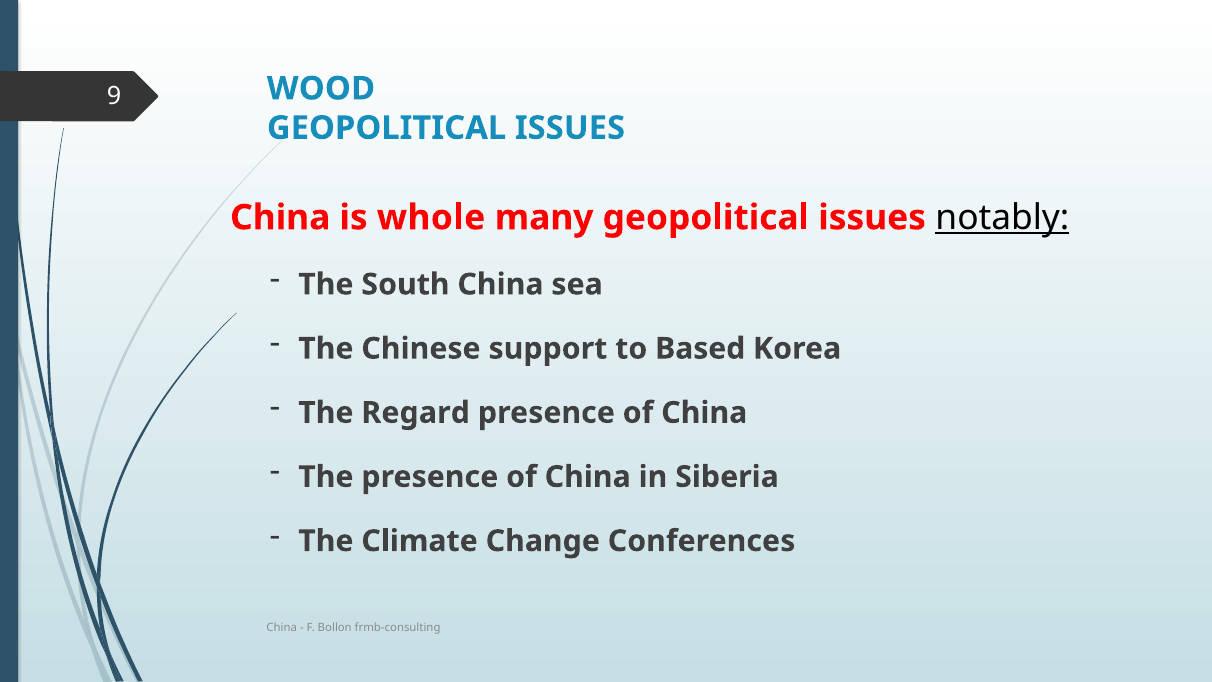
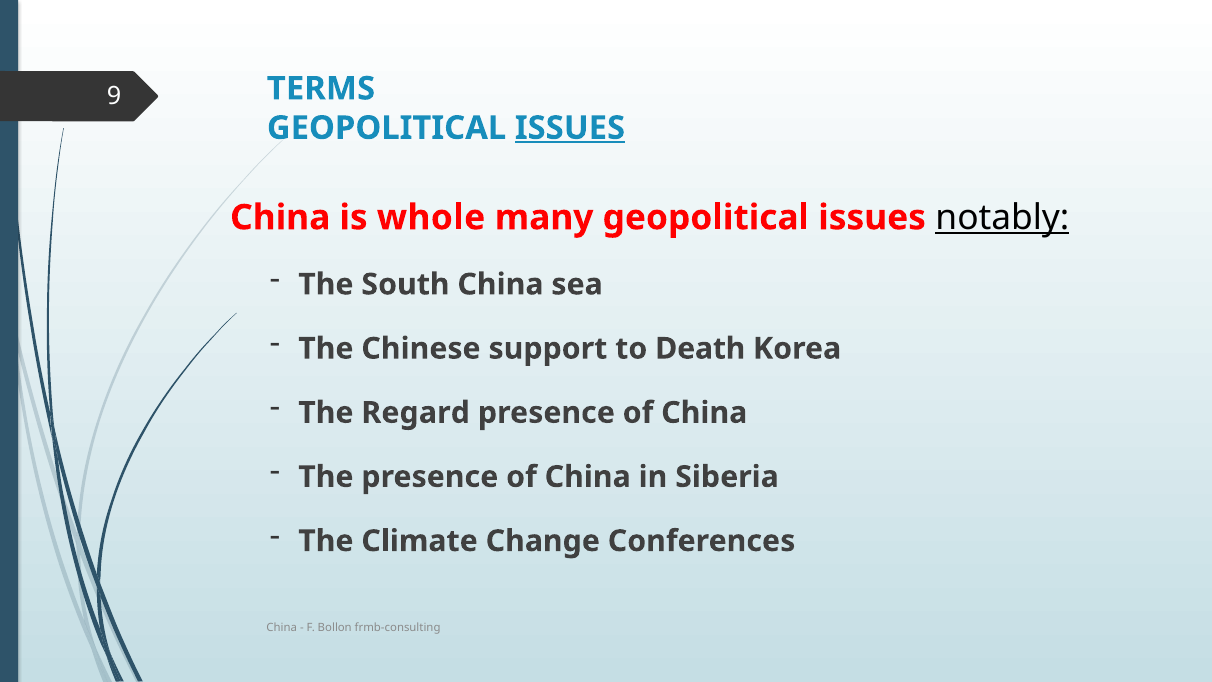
WOOD: WOOD -> TERMS
ISSUES at (570, 128) underline: none -> present
Based: Based -> Death
